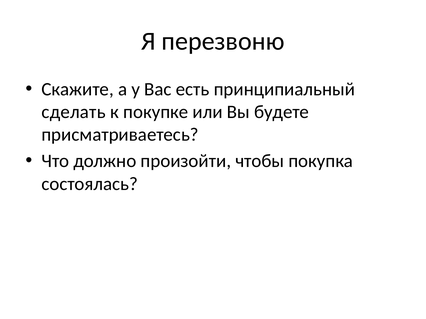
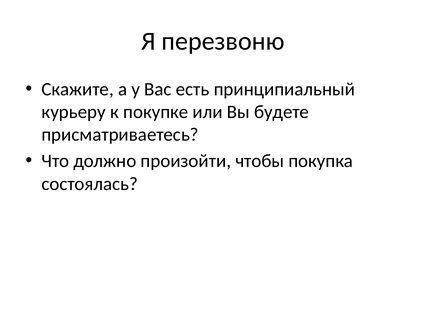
сделать: сделать -> курьеру
